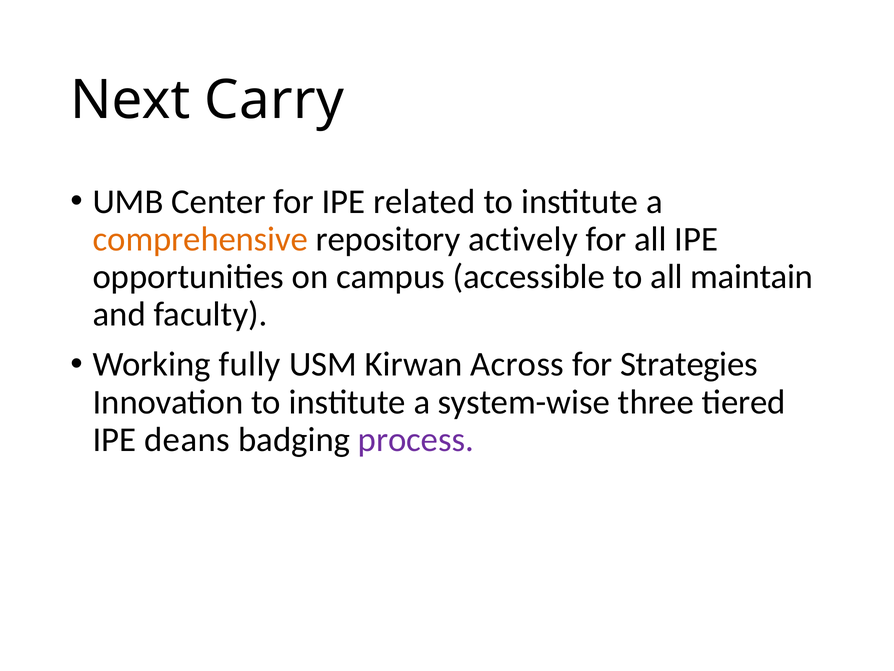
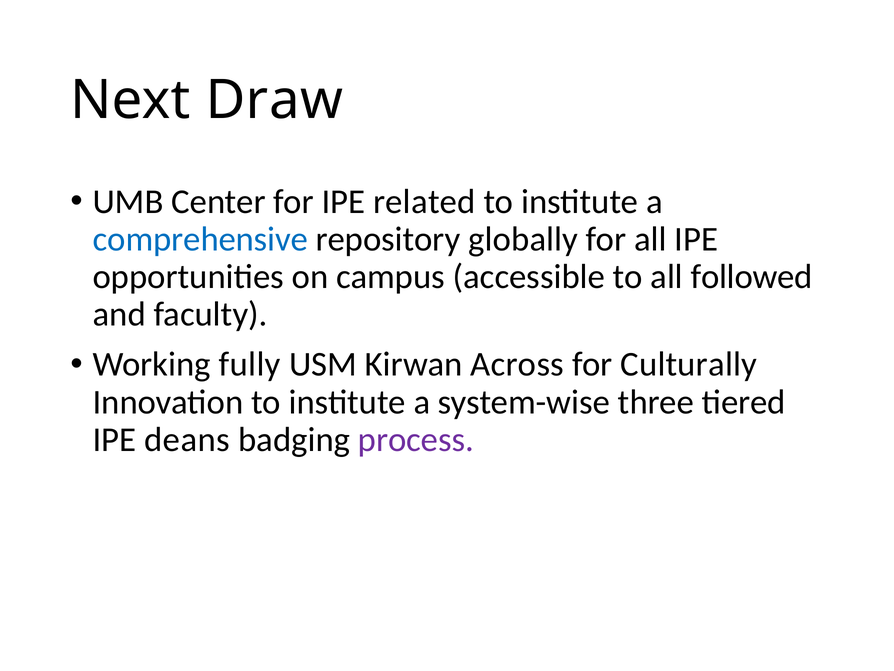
Carry: Carry -> Draw
comprehensive colour: orange -> blue
actively: actively -> globally
maintain: maintain -> followed
Strategies: Strategies -> Culturally
